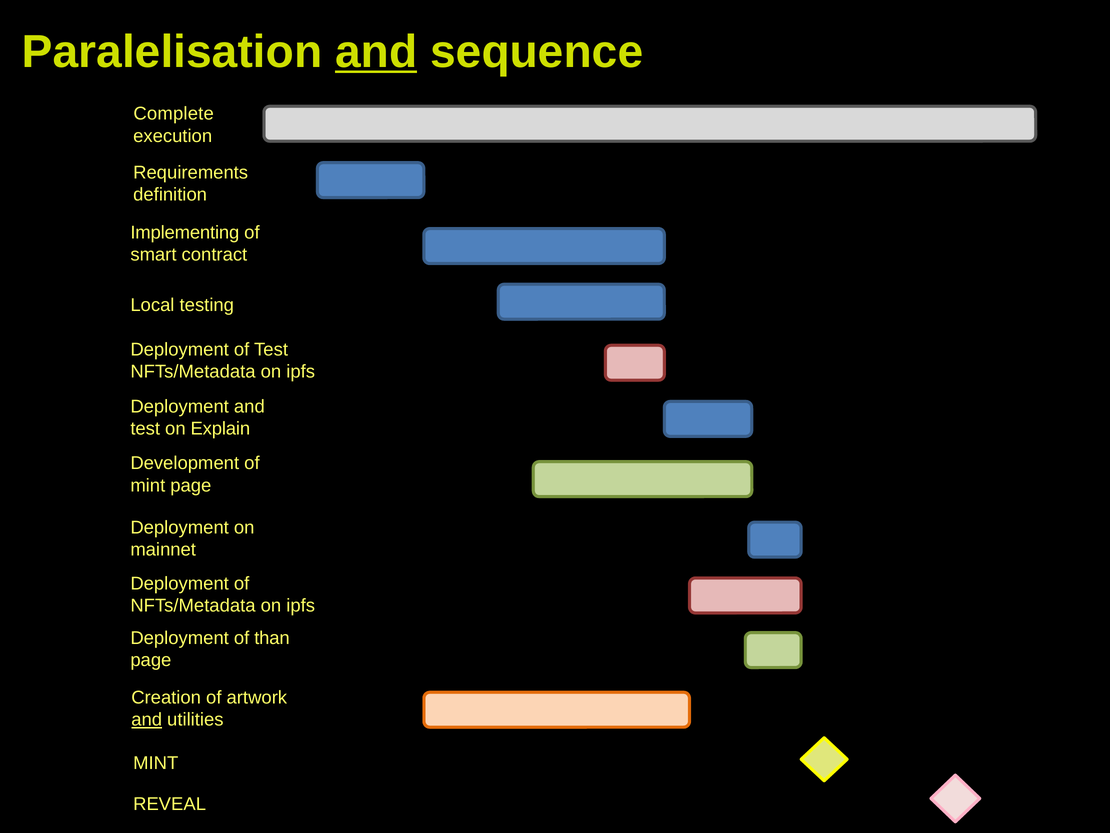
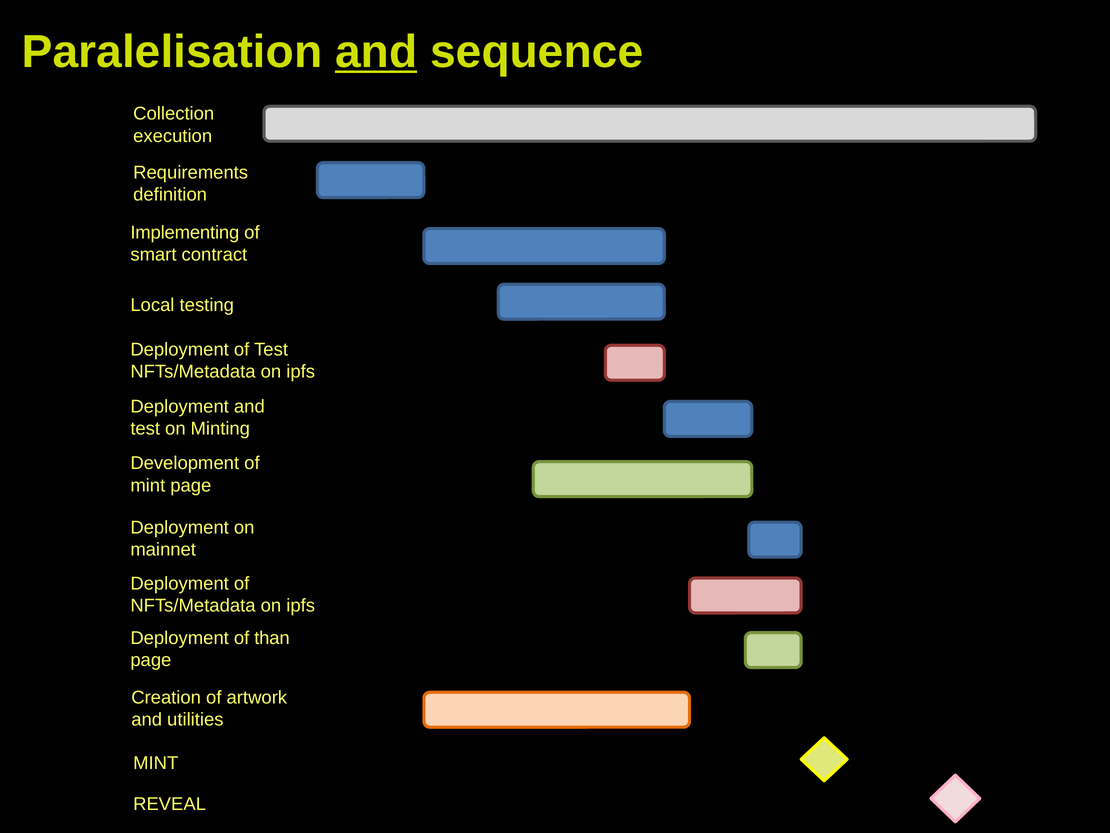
Complete: Complete -> Collection
Explain: Explain -> Minting
and at (147, 719) underline: present -> none
